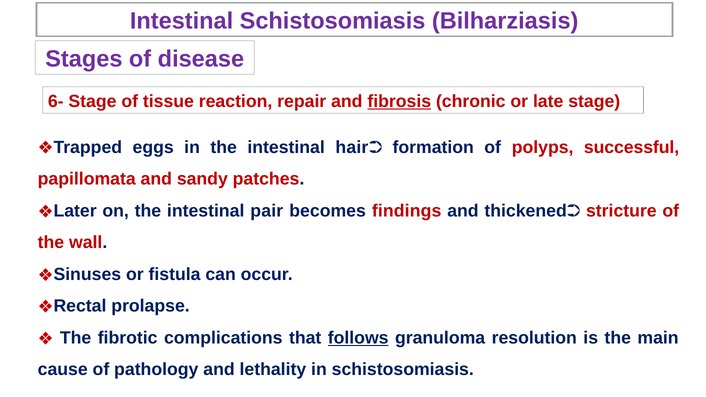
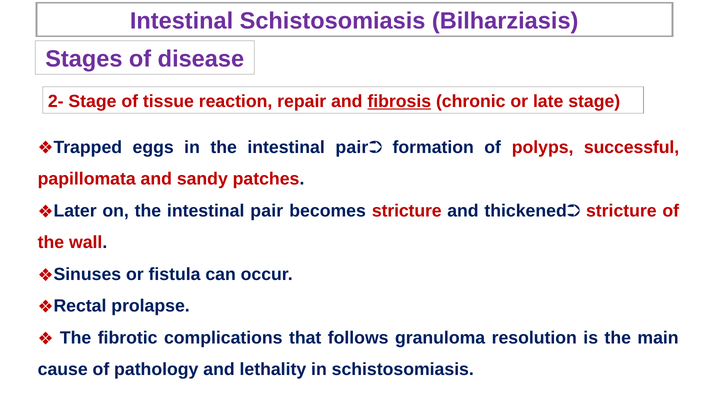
6-: 6- -> 2-
in the intestinal hair: hair -> pair
becomes findings: findings -> stricture
follows underline: present -> none
